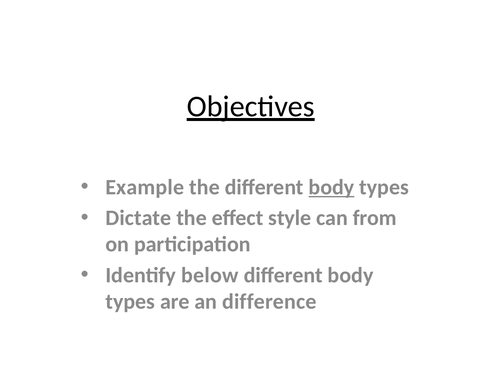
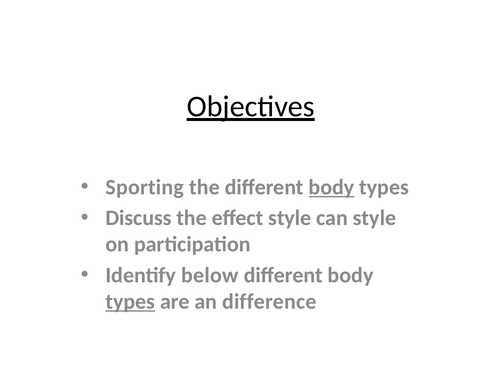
Example: Example -> Sporting
Dictate: Dictate -> Discuss
can from: from -> style
types at (130, 301) underline: none -> present
